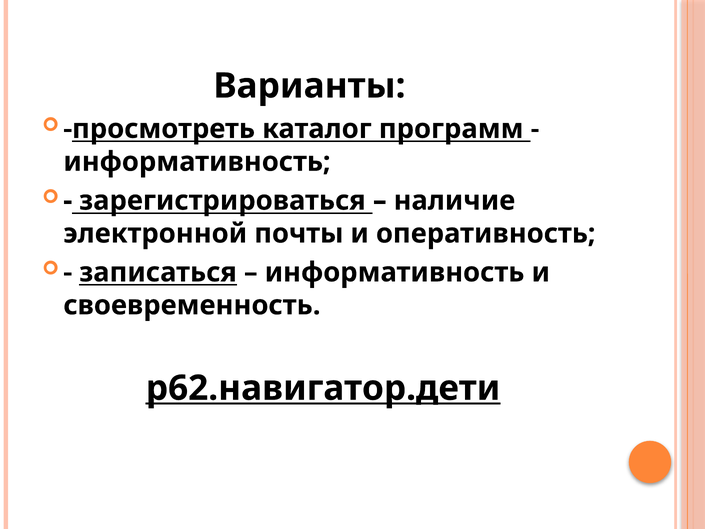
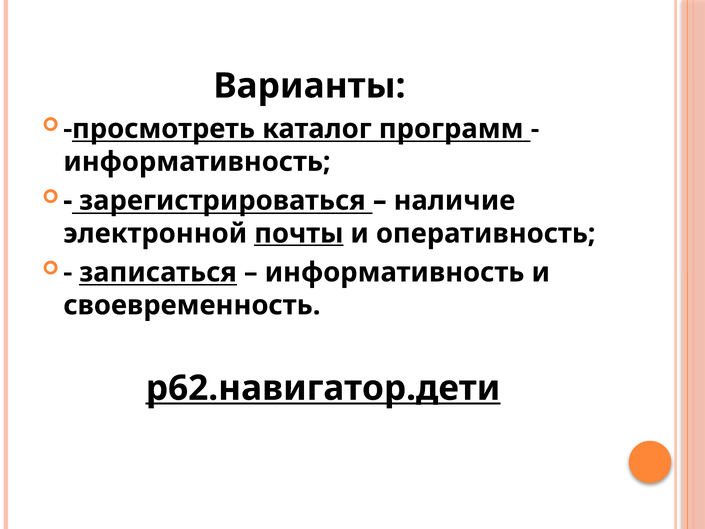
почты underline: none -> present
